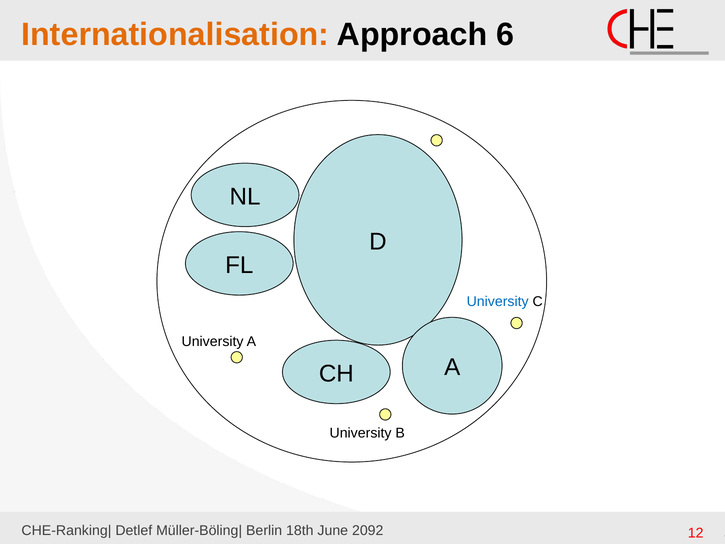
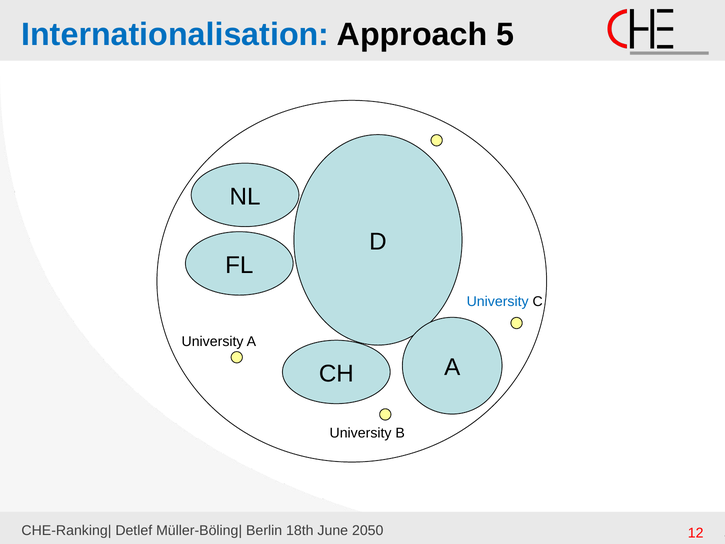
Internationalisation colour: orange -> blue
6: 6 -> 5
2092: 2092 -> 2050
